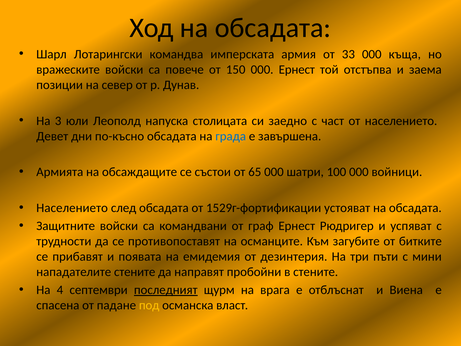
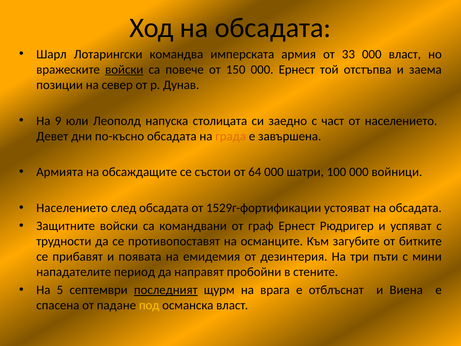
000 къща: къща -> власт
войски at (124, 69) underline: none -> present
3: 3 -> 9
града colour: blue -> orange
65: 65 -> 64
нападателите стените: стените -> период
4: 4 -> 5
